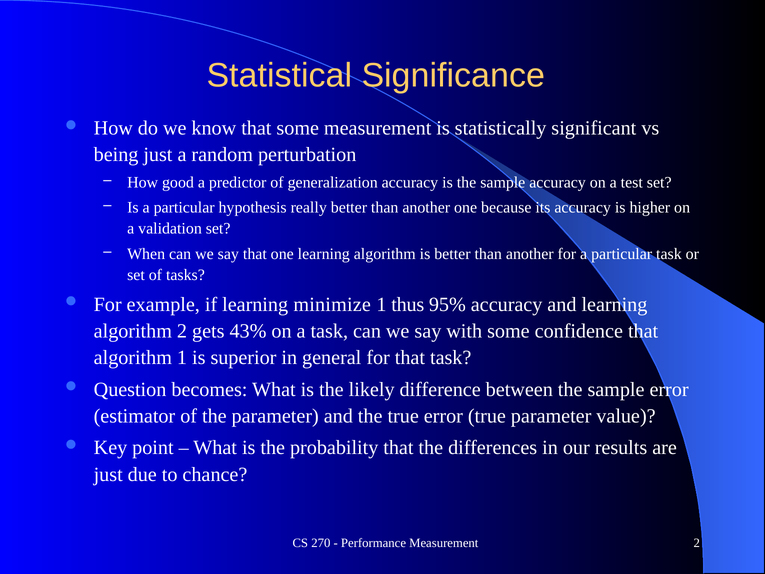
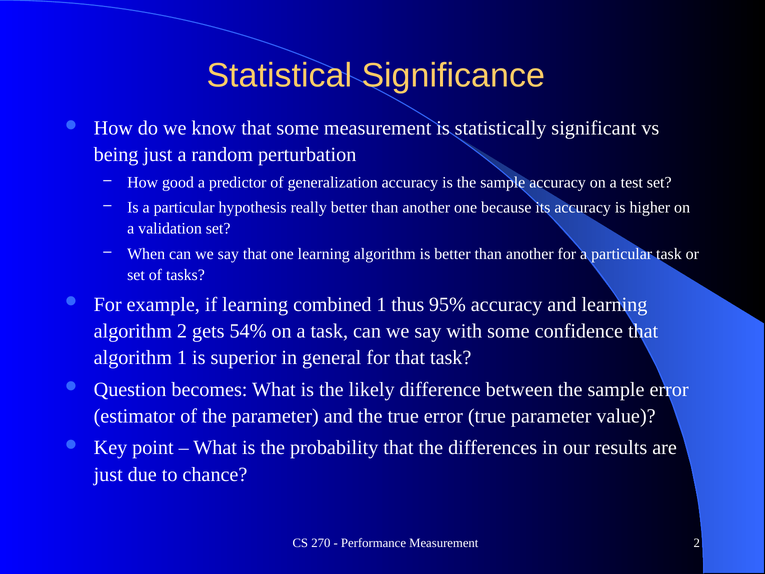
minimize: minimize -> combined
43%: 43% -> 54%
